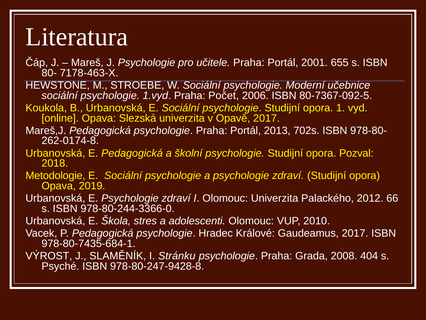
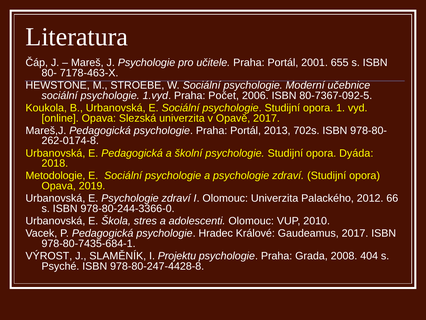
Pozval: Pozval -> Dyáda
Stránku: Stránku -> Projektu
978-80-247-9428-8: 978-80-247-9428-8 -> 978-80-247-4428-8
